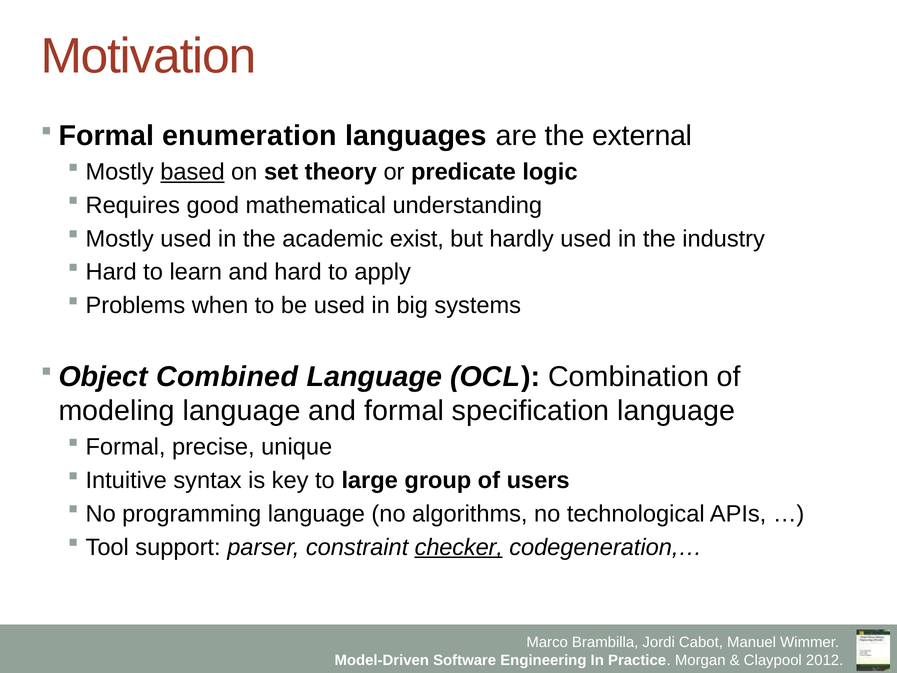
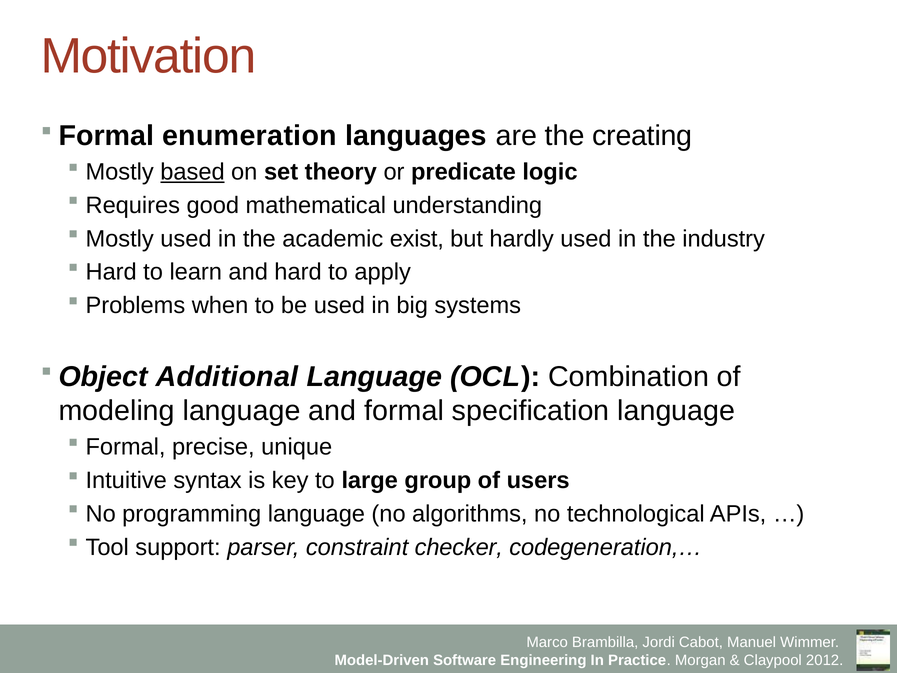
external: external -> creating
Combined: Combined -> Additional
checker underline: present -> none
